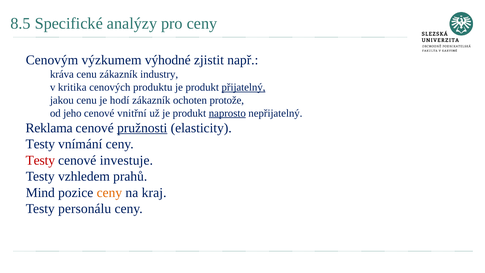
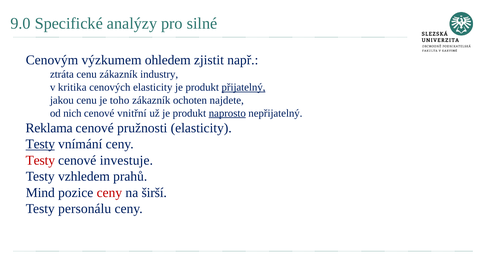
8.5: 8.5 -> 9.0
pro ceny: ceny -> silné
výhodné: výhodné -> ohledem
kráva: kráva -> ztráta
cenových produktu: produktu -> elasticity
hodí: hodí -> toho
protože: protože -> najdete
jeho: jeho -> nich
pružnosti underline: present -> none
Testy at (40, 144) underline: none -> present
ceny at (109, 193) colour: orange -> red
kraj: kraj -> širší
